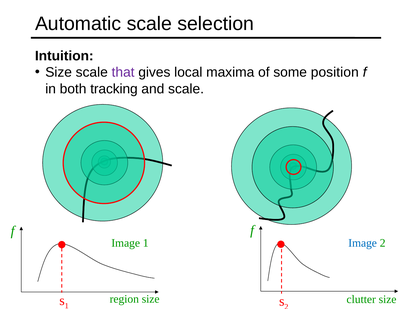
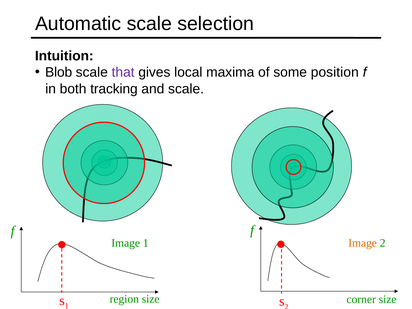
Size at (59, 72): Size -> Blob
Image at (363, 243) colour: blue -> orange
clutter: clutter -> corner
